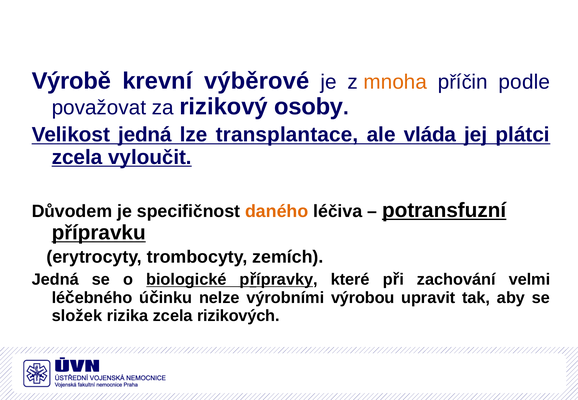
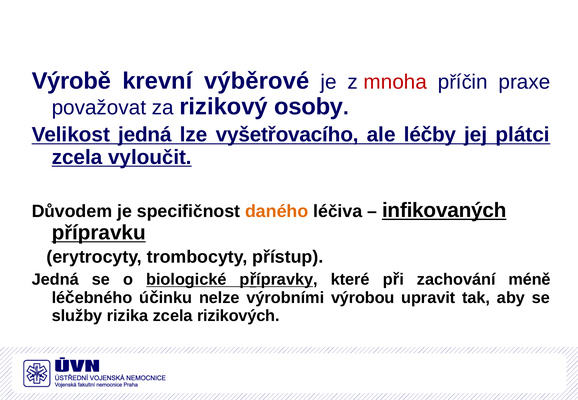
mnoha colour: orange -> red
podle: podle -> praxe
transplantace: transplantace -> vyšetřovacího
vláda: vláda -> léčby
potransfuzní: potransfuzní -> infikovaných
zemích: zemích -> přístup
velmi: velmi -> méně
složek: složek -> služby
